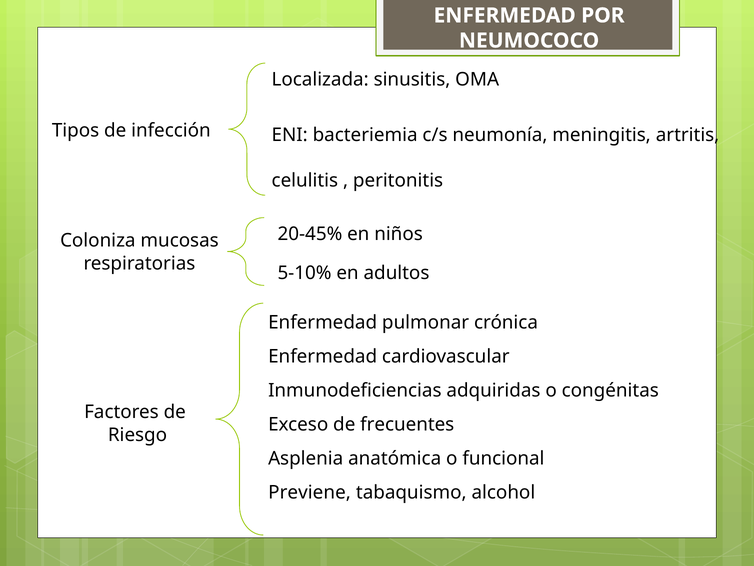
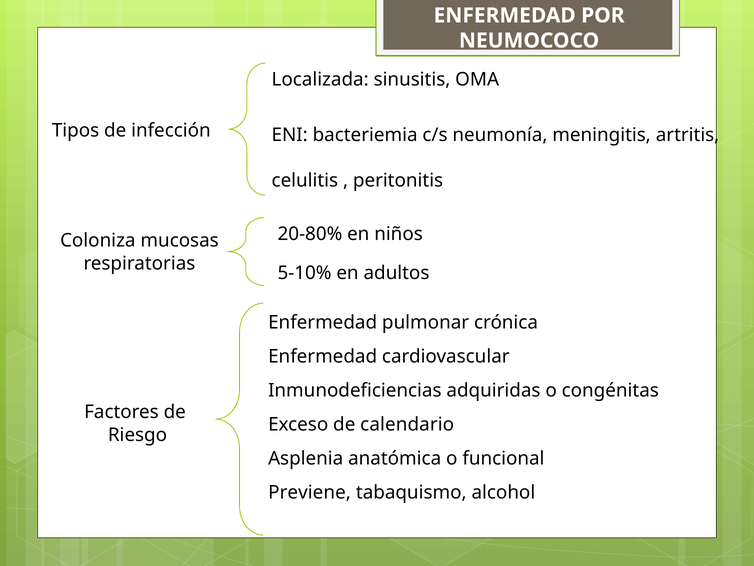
20-45%: 20-45% -> 20-80%
frecuentes: frecuentes -> calendario
